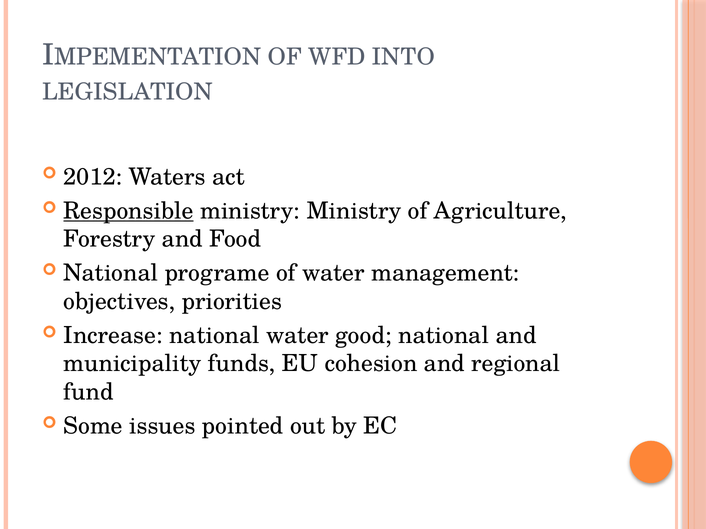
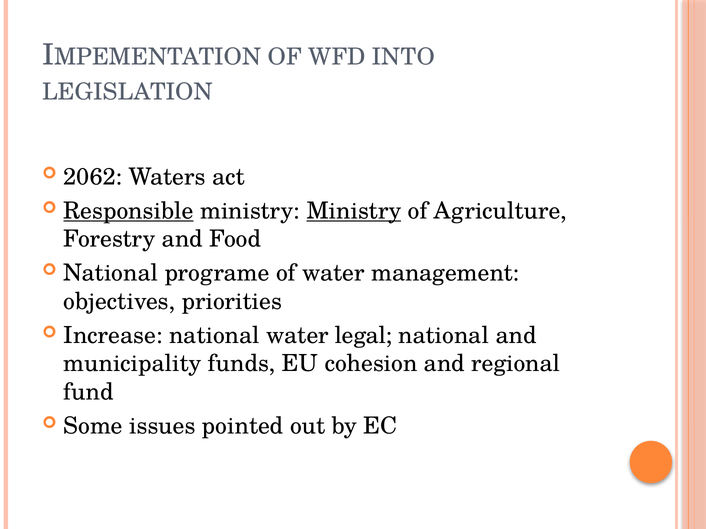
2012: 2012 -> 2062
Ministry at (354, 211) underline: none -> present
good: good -> legal
